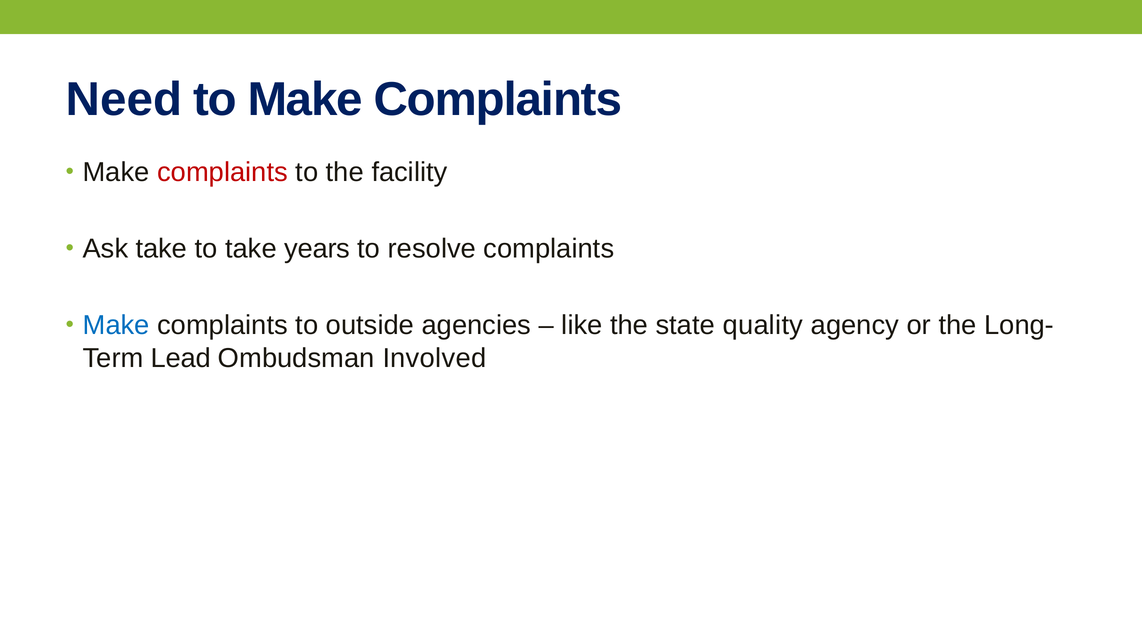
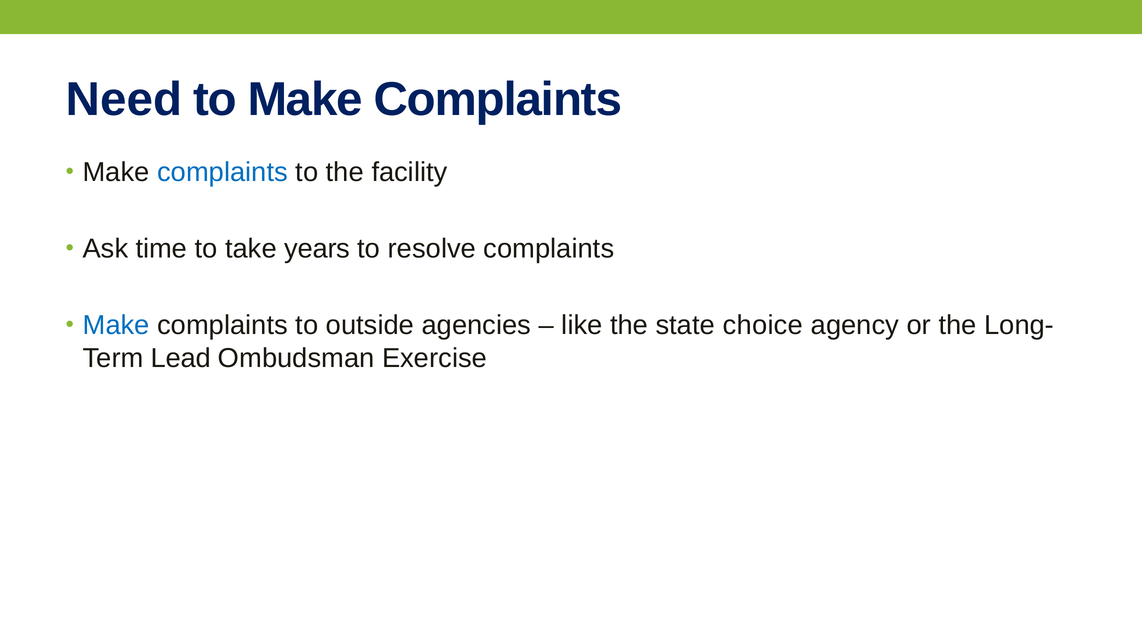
complaints at (223, 172) colour: red -> blue
Ask take: take -> time
quality: quality -> choice
Involved: Involved -> Exercise
